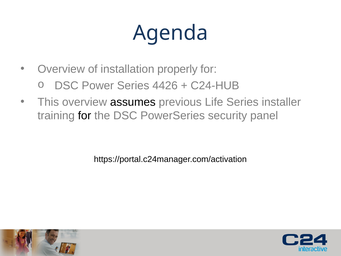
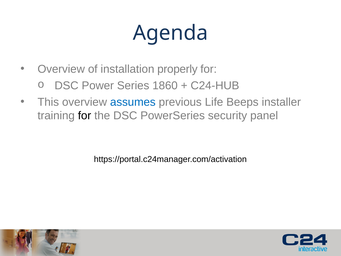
4426: 4426 -> 1860
assumes colour: black -> blue
Life Series: Series -> Beeps
